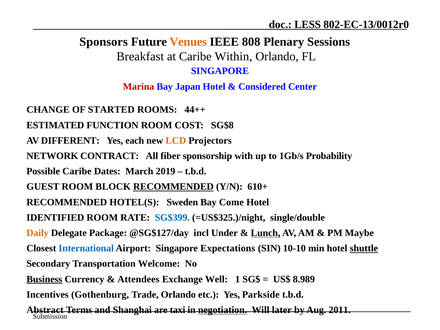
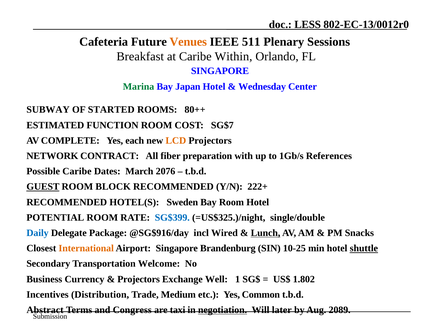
Sponsors: Sponsors -> Cafeteria
808: 808 -> 511
Marina colour: red -> green
Considered: Considered -> Wednesday
CHANGE: CHANGE -> SUBWAY
44++: 44++ -> 80++
SG$8: SG$8 -> SG$7
DIFFERENT: DIFFERENT -> COMPLETE
sponsorship: sponsorship -> preparation
Probability: Probability -> References
2019: 2019 -> 2076
GUEST underline: none -> present
RECOMMENDED at (173, 187) underline: present -> none
610+: 610+ -> 222+
Bay Come: Come -> Room
IDENTIFIED: IDENTIFIED -> POTENTIAL
Daily colour: orange -> blue
@SG$127/day: @SG$127/day -> @SG$916/day
Under: Under -> Wired
Maybe: Maybe -> Snacks
International colour: blue -> orange
Expectations: Expectations -> Brandenburg
10-10: 10-10 -> 10-25
Business underline: present -> none
Attendees at (138, 279): Attendees -> Projectors
8.989: 8.989 -> 1.802
Gothenburg: Gothenburg -> Distribution
Trade Orlando: Orlando -> Medium
Parkside: Parkside -> Common
Shanghai: Shanghai -> Congress
2011: 2011 -> 2089
